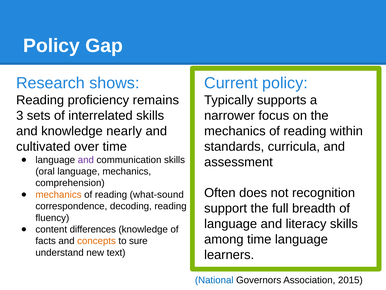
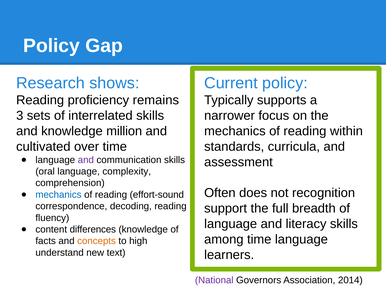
nearly: nearly -> million
language mechanics: mechanics -> complexity
mechanics at (58, 194) colour: orange -> blue
what-sound: what-sound -> effort-sound
sure: sure -> high
National colour: blue -> purple
2015: 2015 -> 2014
